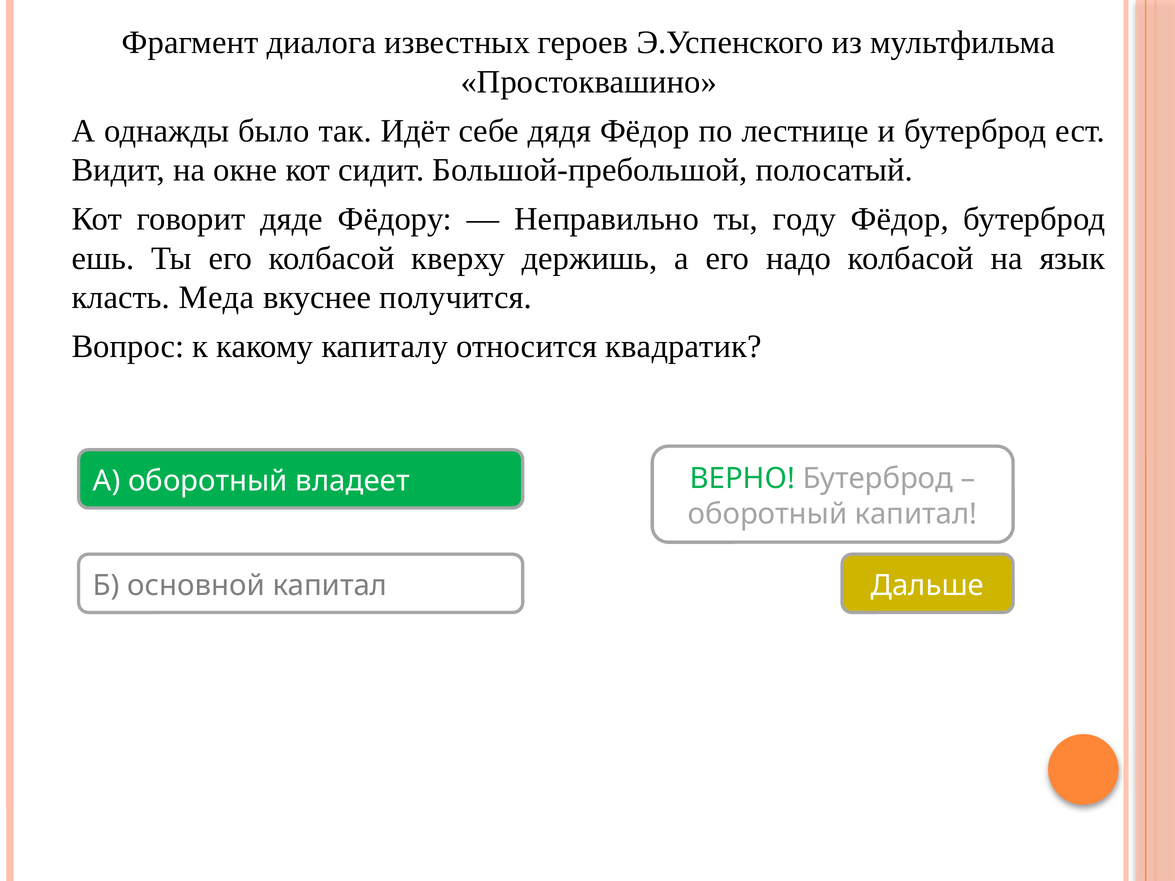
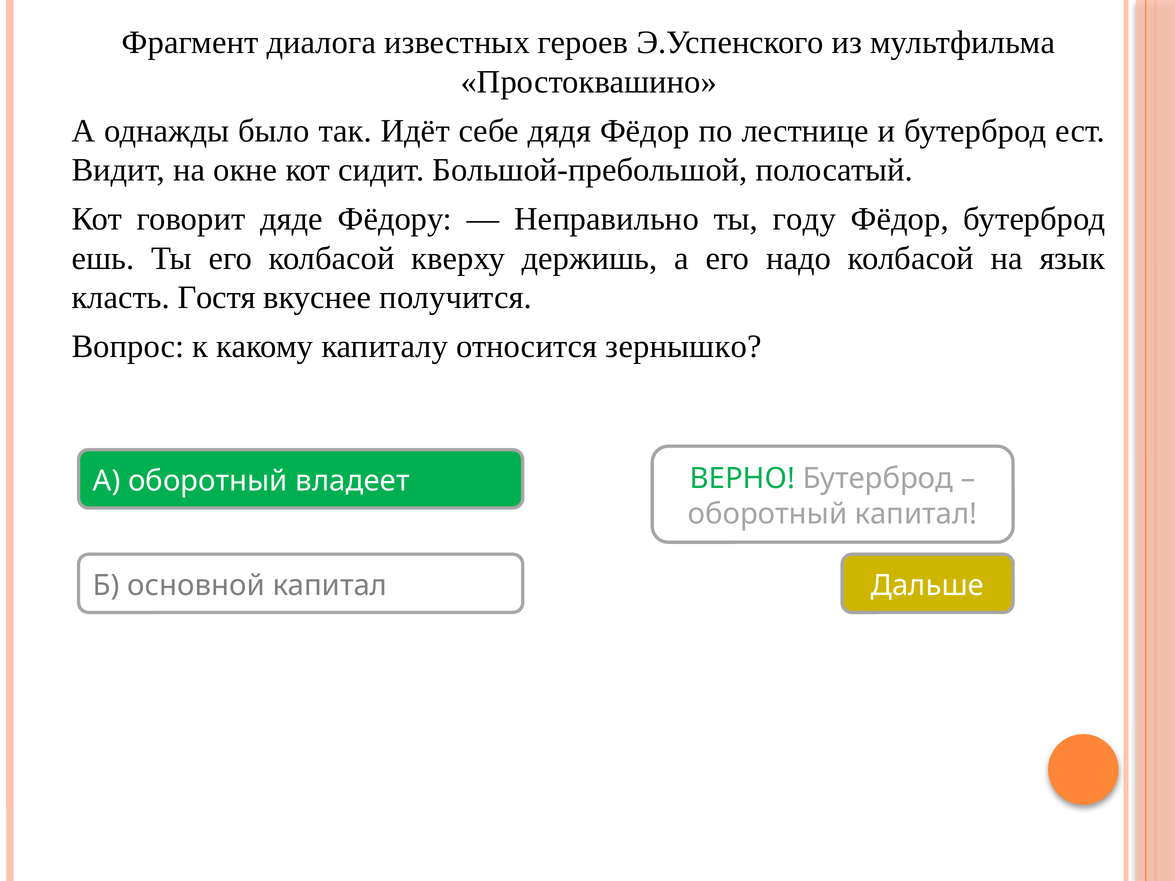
Меда: Меда -> Гостя
квадратик: квадратик -> зернышко
